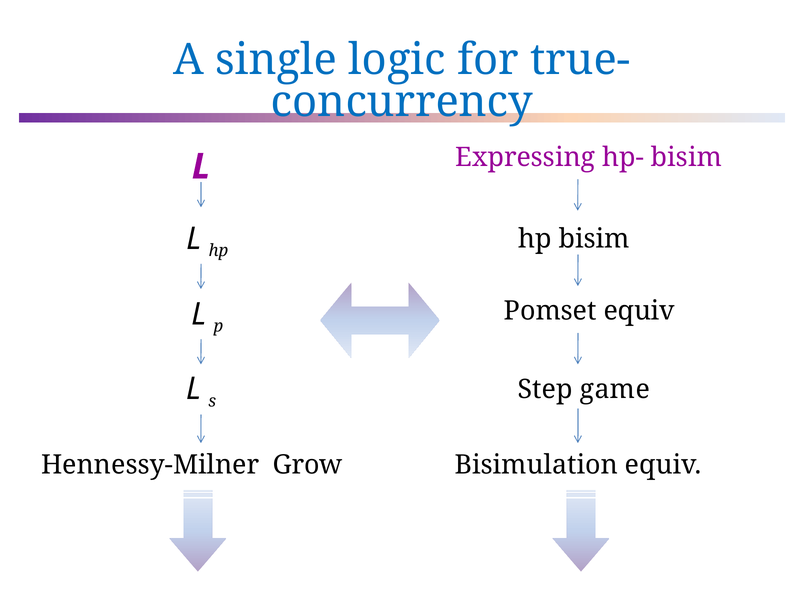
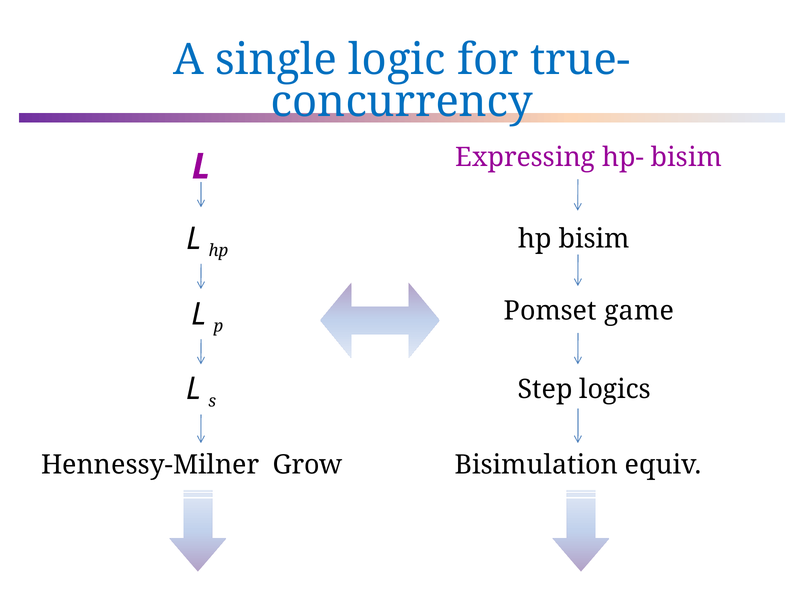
Pomset equiv: equiv -> game
game: game -> logics
